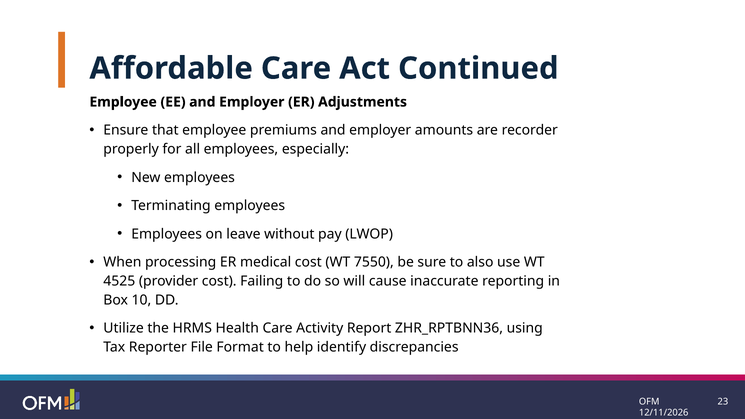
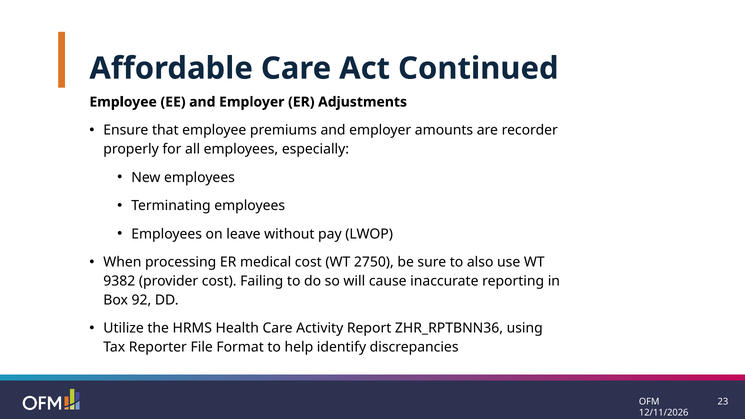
7550: 7550 -> 2750
4525: 4525 -> 9382
10: 10 -> 92
